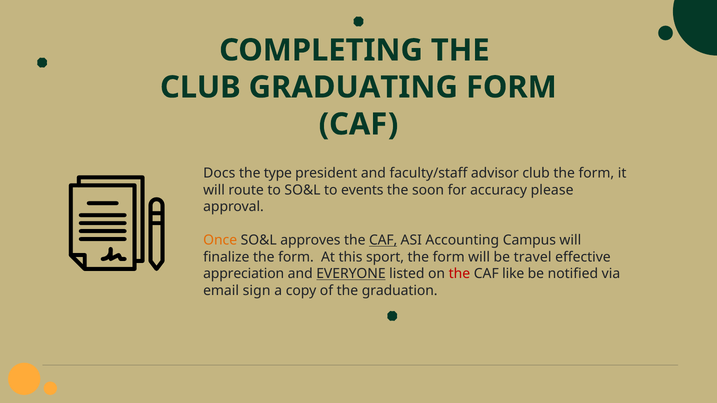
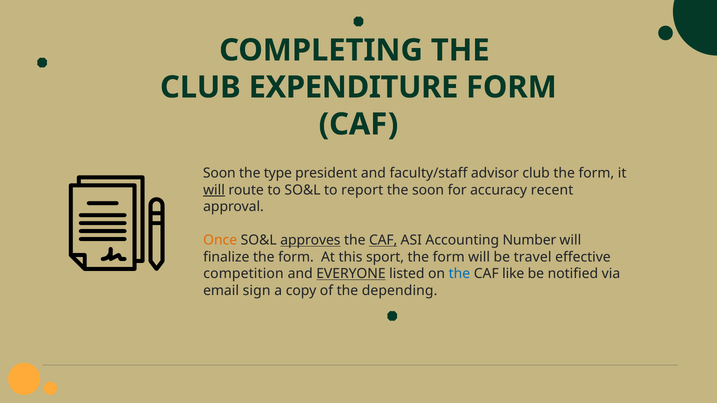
GRADUATING: GRADUATING -> EXPENDITURE
Docs at (219, 174): Docs -> Soon
will at (214, 190) underline: none -> present
events: events -> report
please: please -> recent
approves underline: none -> present
Campus: Campus -> Number
appreciation: appreciation -> competition
the at (459, 274) colour: red -> blue
graduation: graduation -> depending
